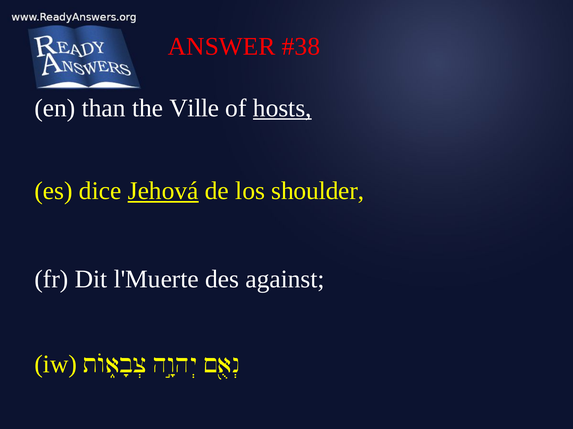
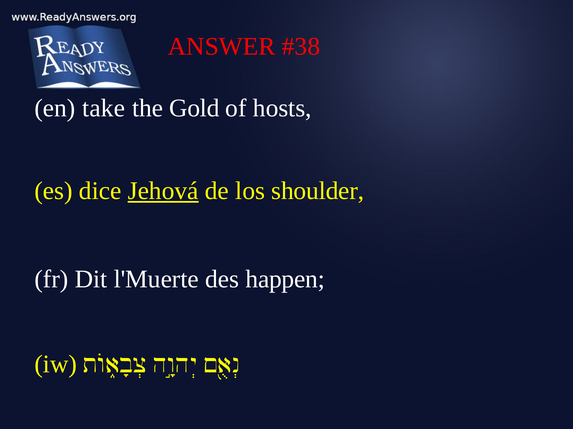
than: than -> take
Ville: Ville -> Gold
hosts underline: present -> none
against: against -> happen
